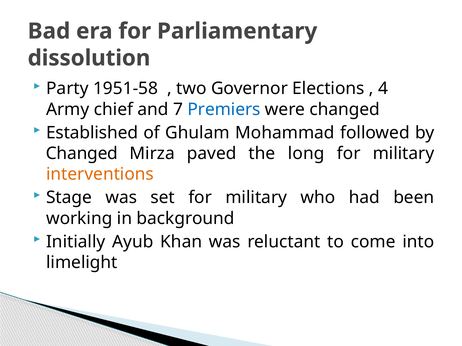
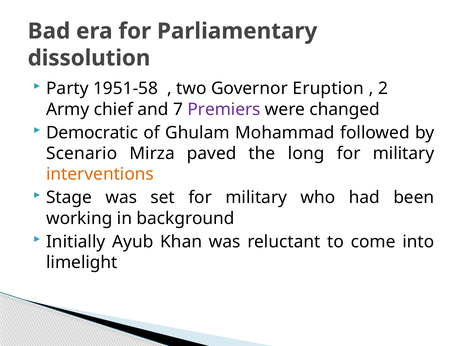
Elections: Elections -> Eruption
4: 4 -> 2
Premiers colour: blue -> purple
Established: Established -> Democratic
Changed at (82, 154): Changed -> Scenario
